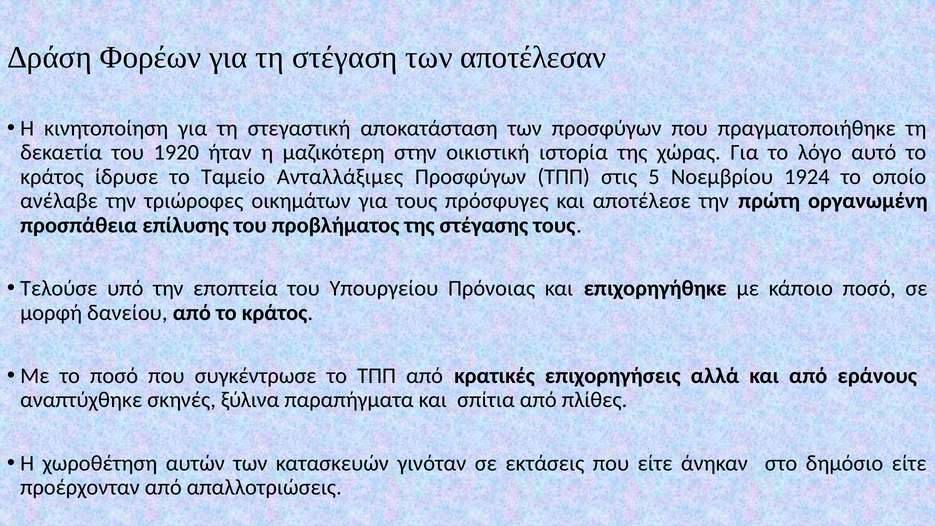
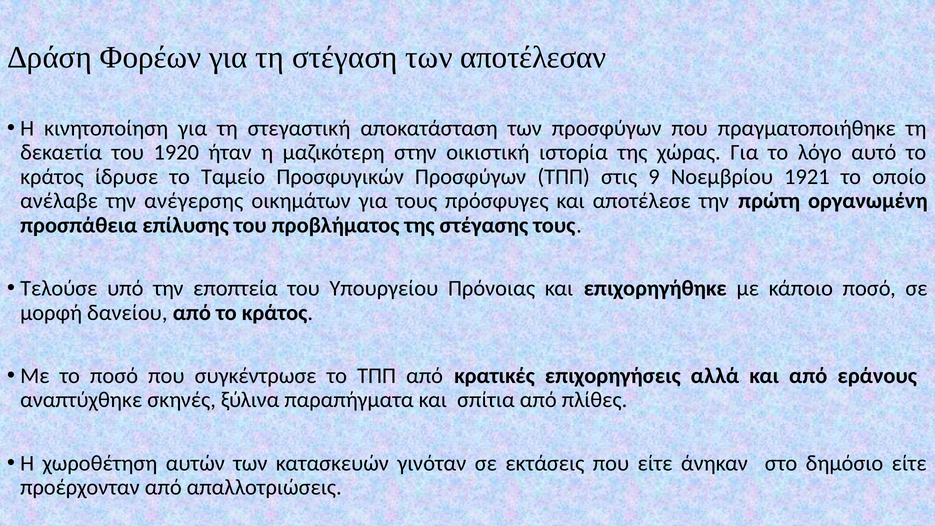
Ανταλλάξιμες: Ανταλλάξιμες -> Προσφυγικών
5: 5 -> 9
1924: 1924 -> 1921
τριώροφες: τριώροφες -> ανέγερσης
